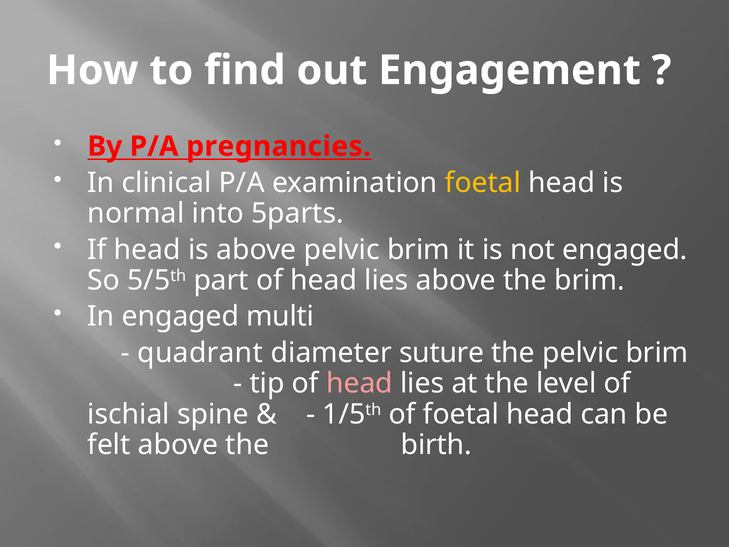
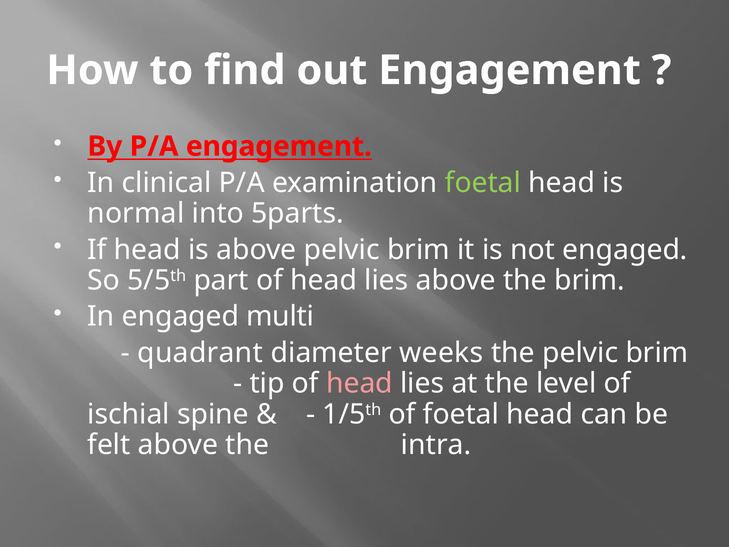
P/A pregnancies: pregnancies -> engagement
foetal at (483, 183) colour: yellow -> light green
suture: suture -> weeks
birth: birth -> intra
